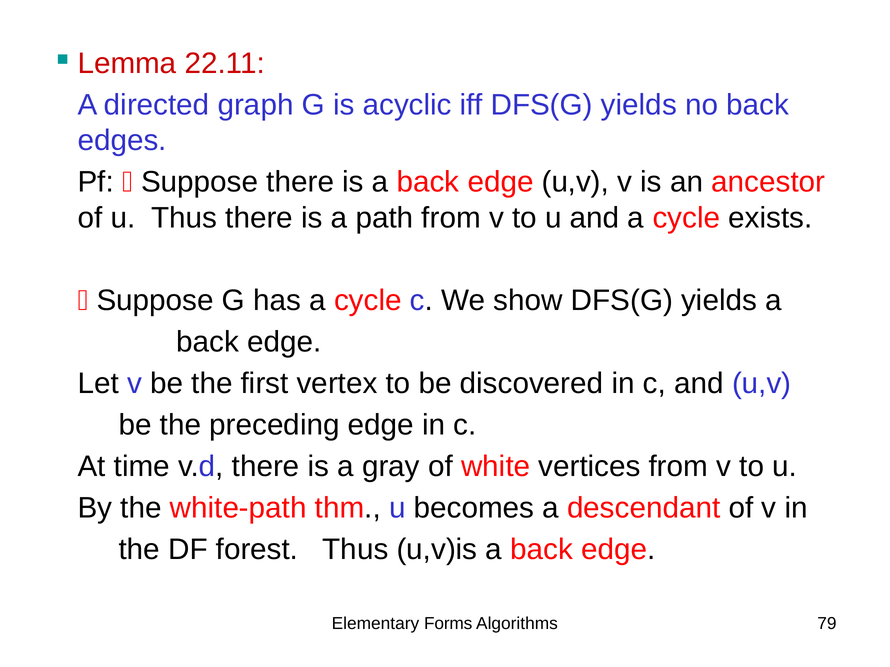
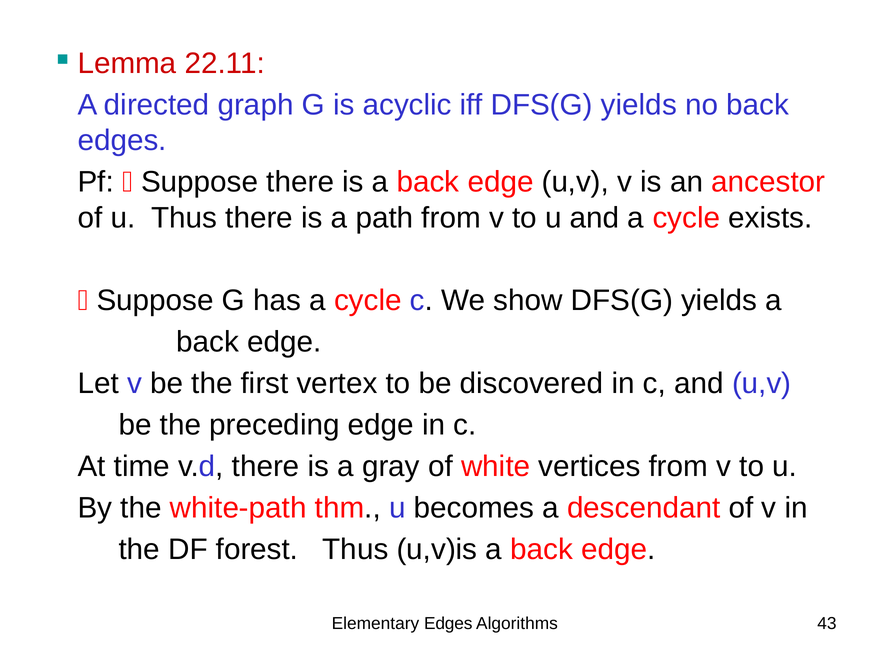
Elementary Forms: Forms -> Edges
79: 79 -> 43
